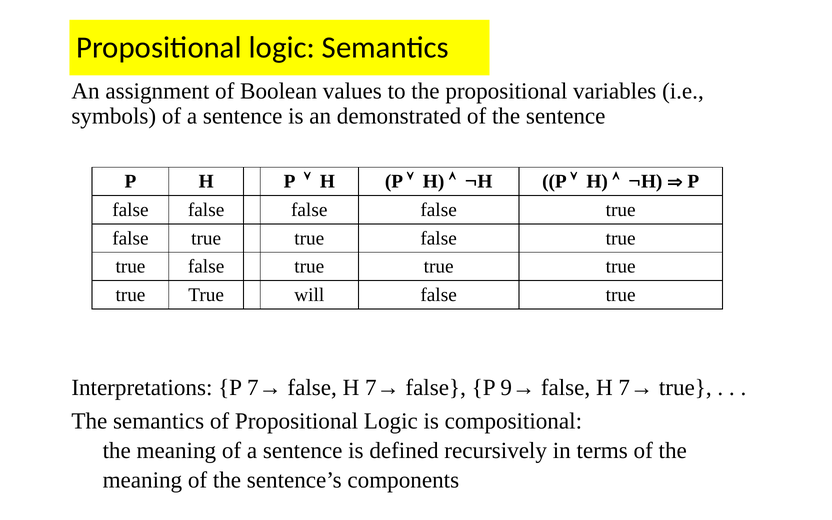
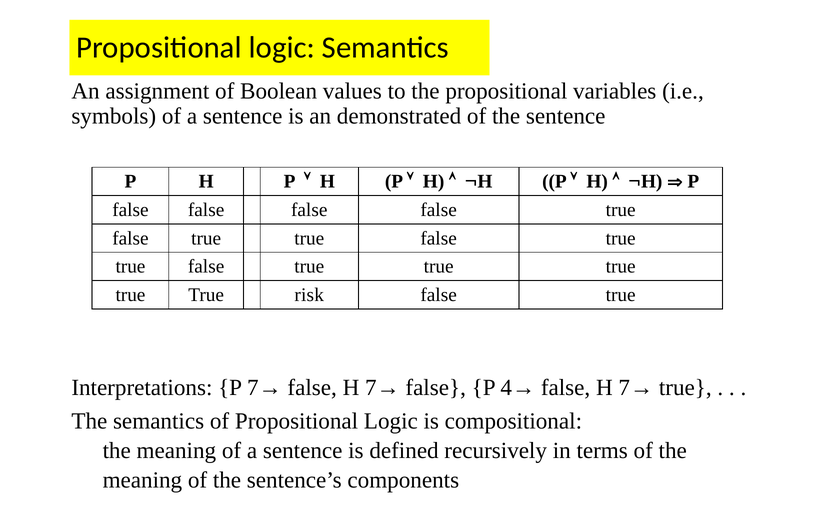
will: will -> risk
9→: 9→ -> 4→
